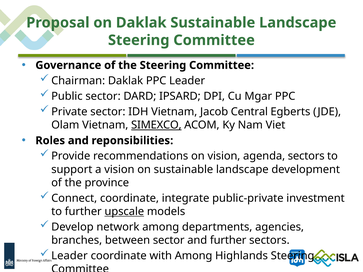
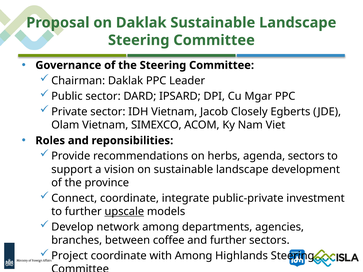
Central: Central -> Closely
SIMEXCO underline: present -> none
on vision: vision -> herbs
between sector: sector -> coffee
Leader at (69, 256): Leader -> Project
